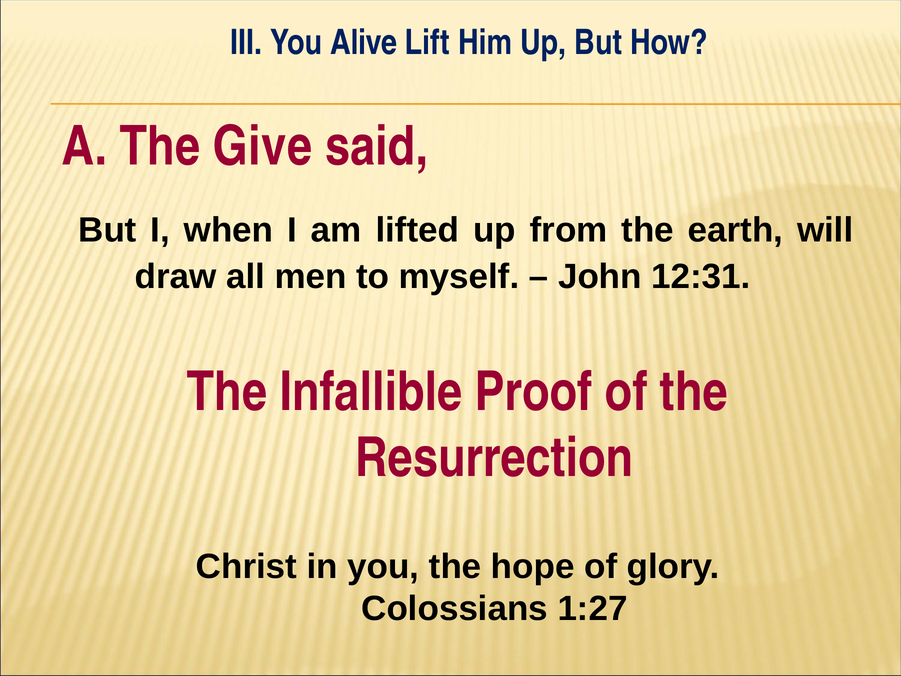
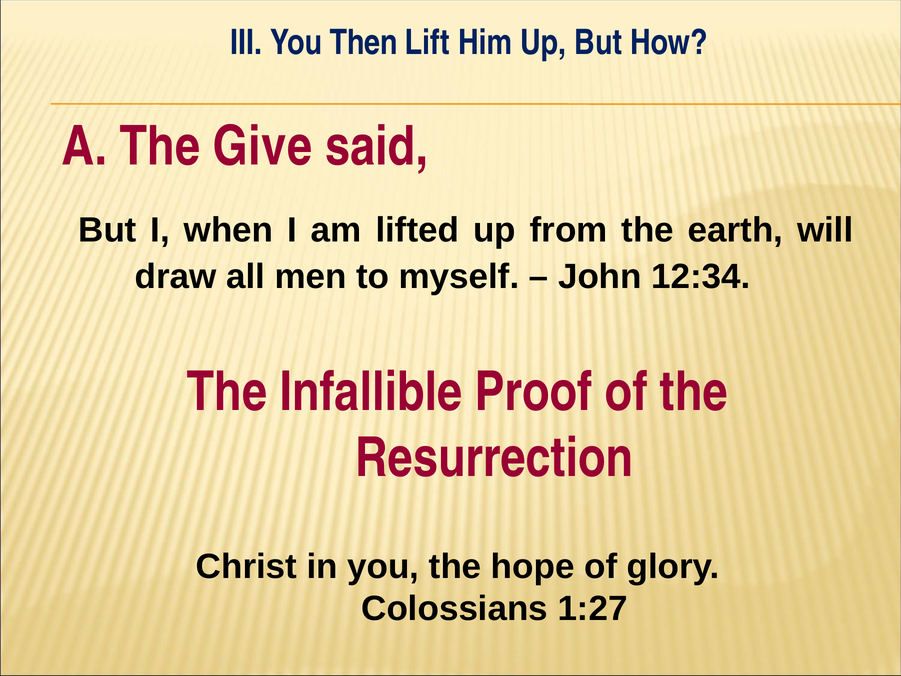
Alive: Alive -> Then
12:31: 12:31 -> 12:34
